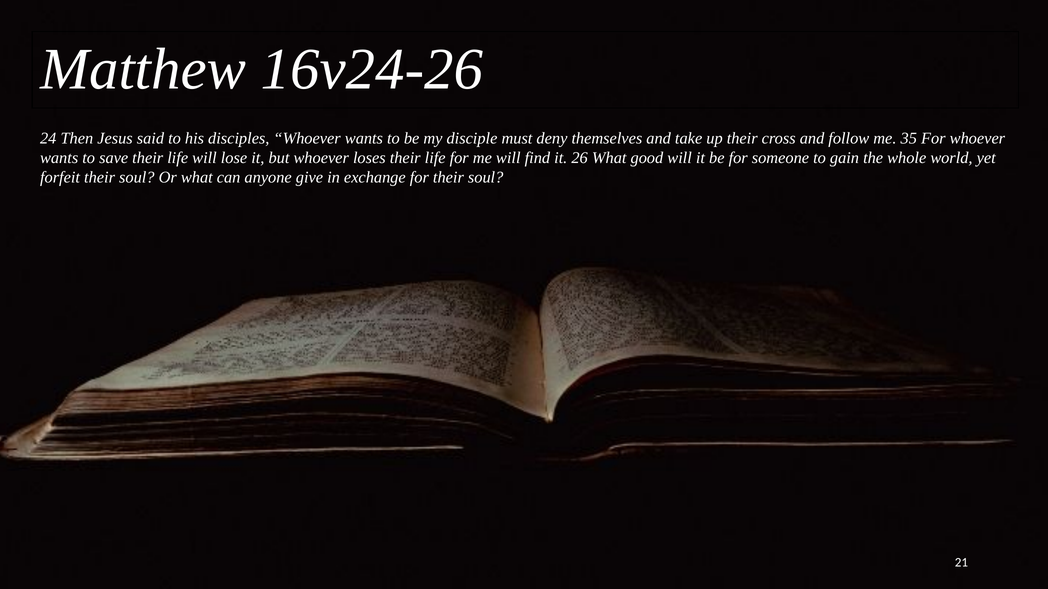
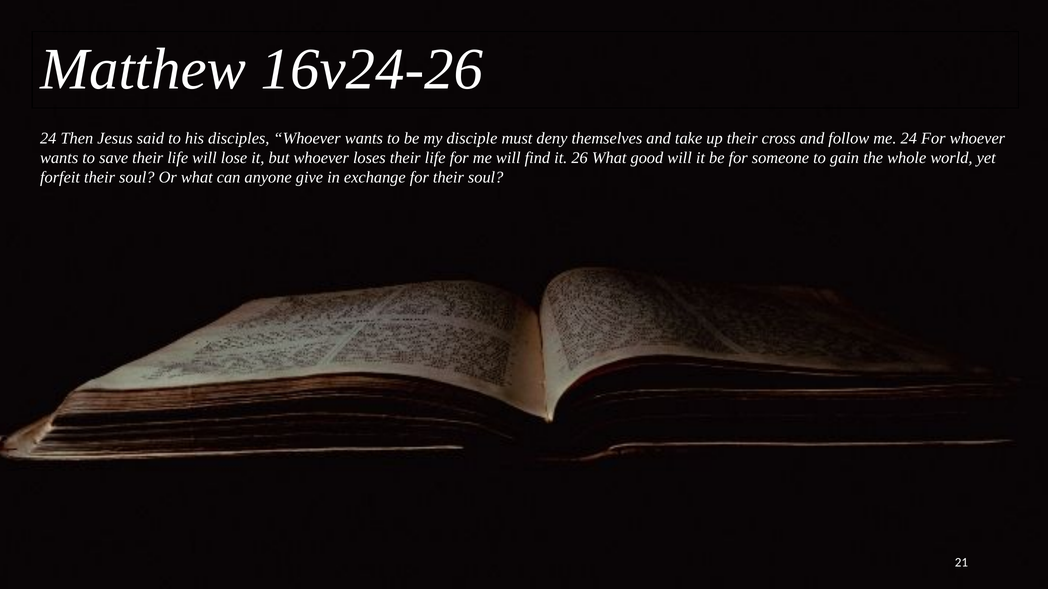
me 35: 35 -> 24
